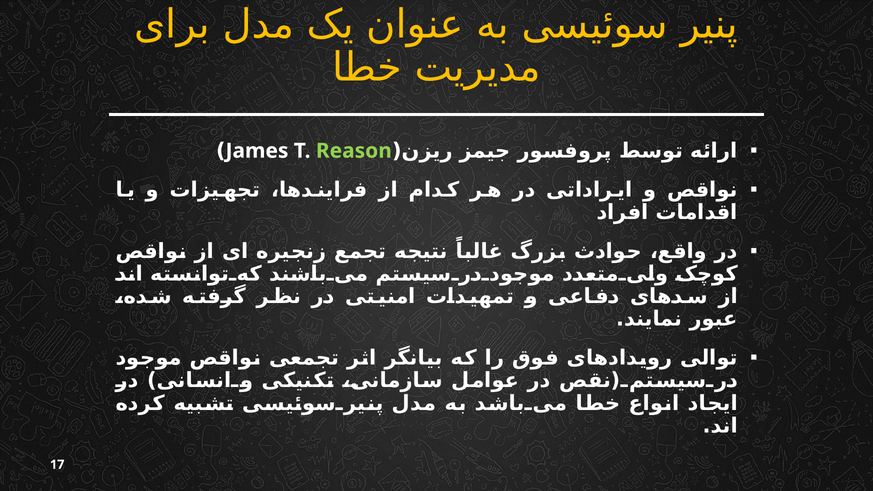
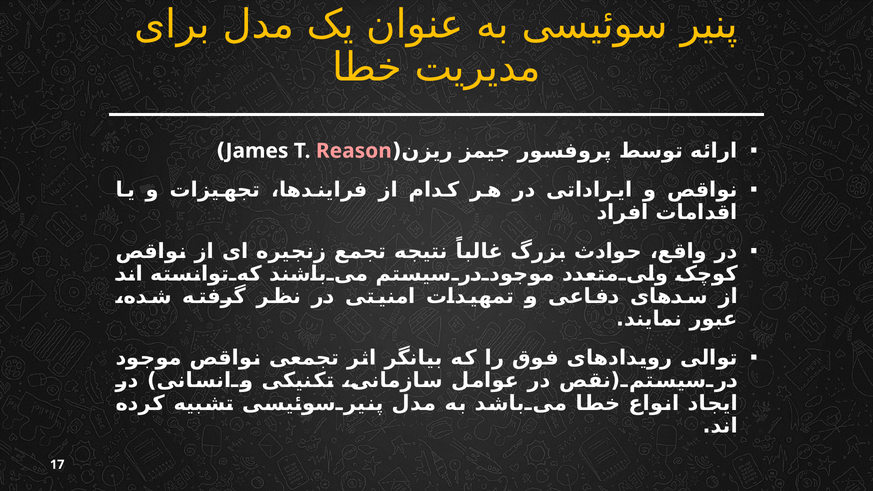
Reason colour: light green -> pink
